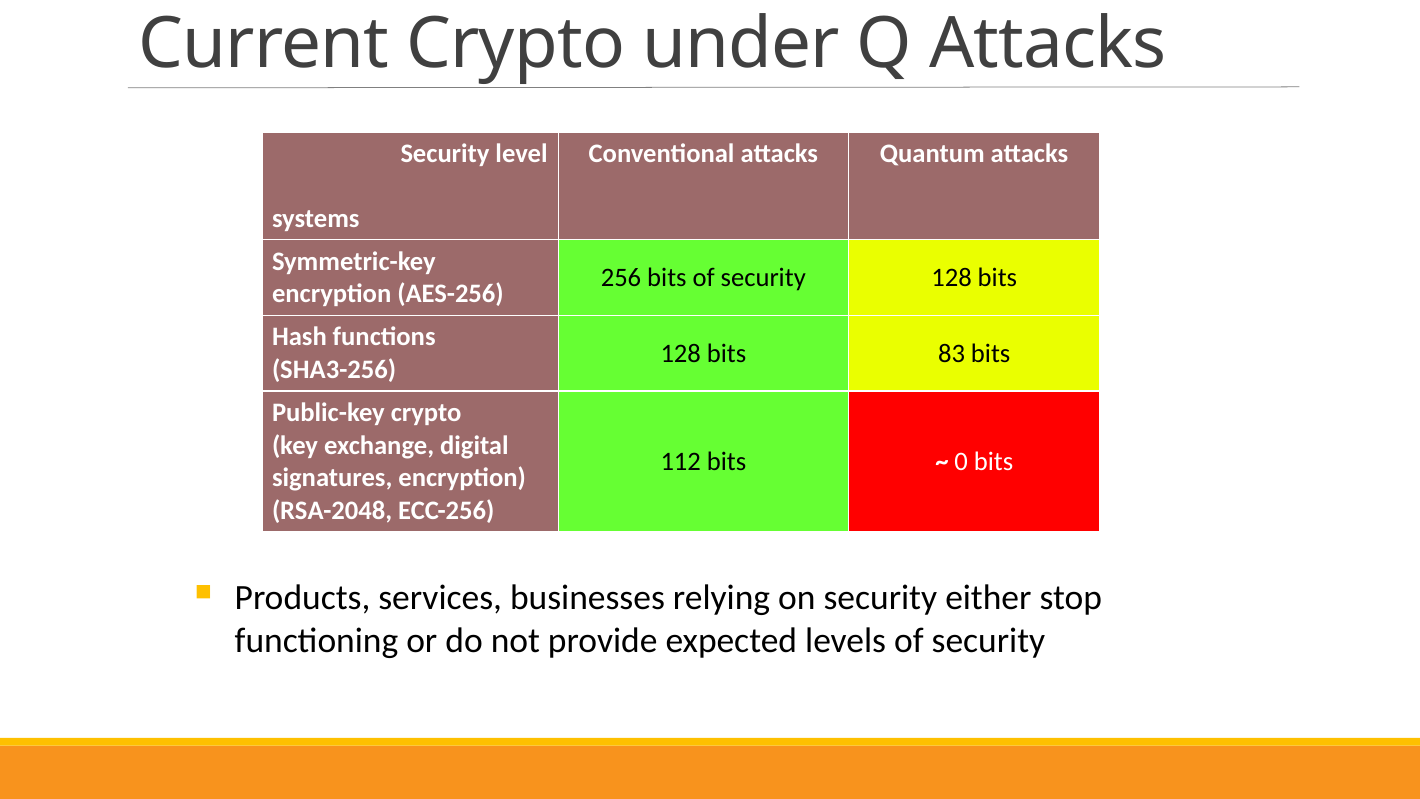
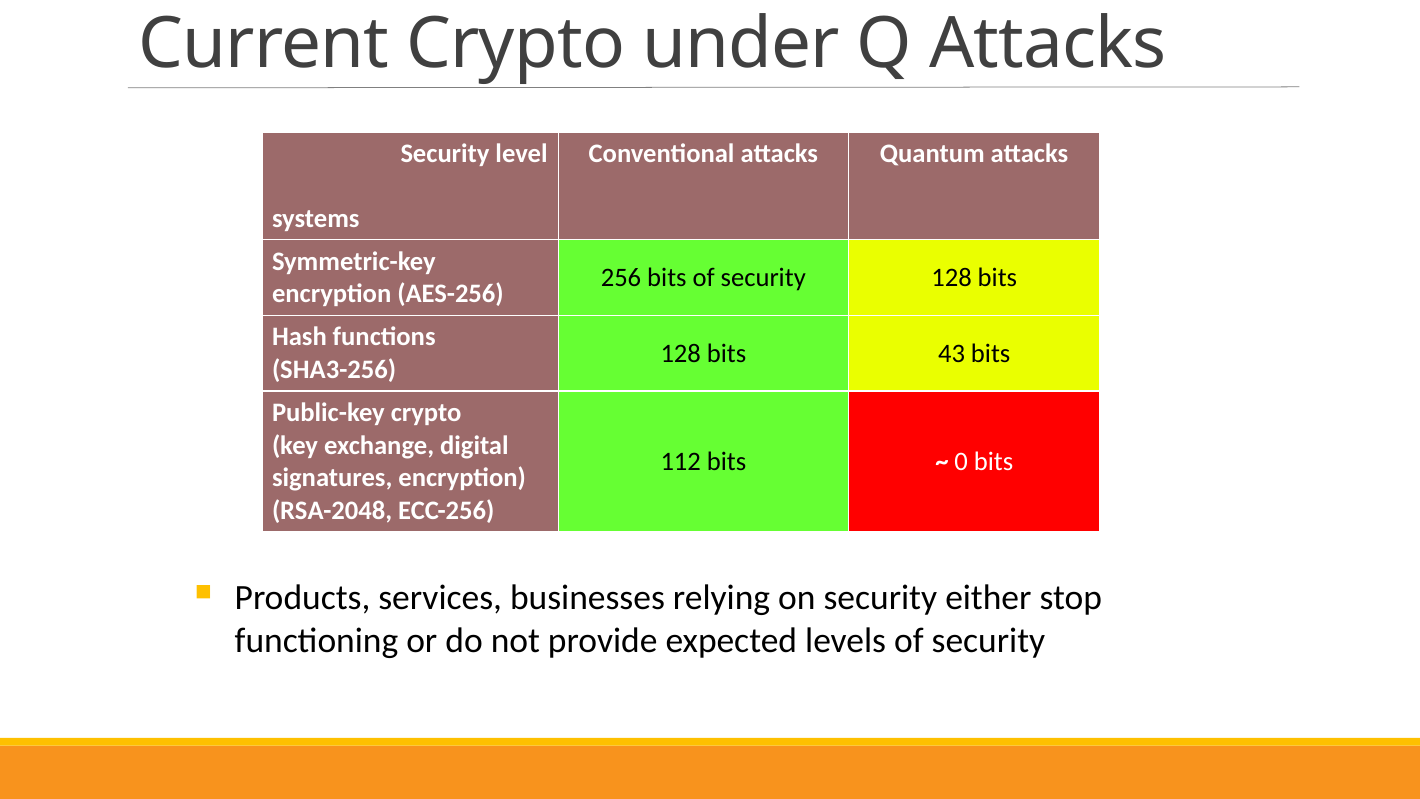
83: 83 -> 43
